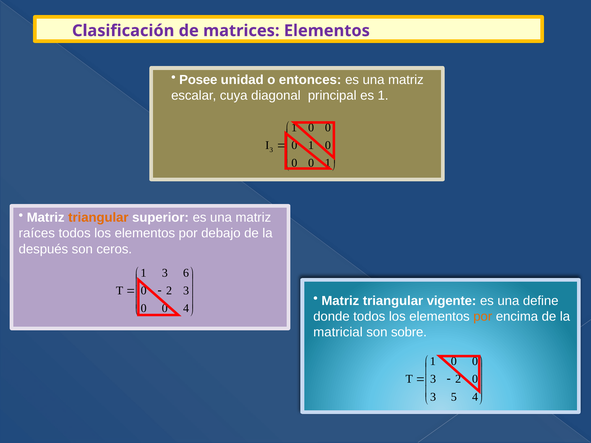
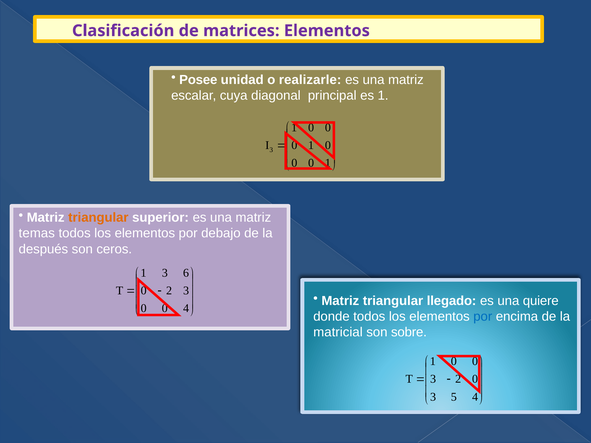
entonces: entonces -> realizarle
raíces: raíces -> temas
vigente: vigente -> llegado
define: define -> quiere
por at (483, 317) colour: orange -> blue
